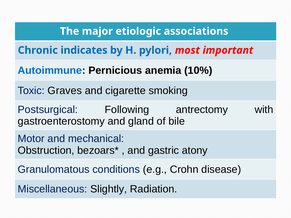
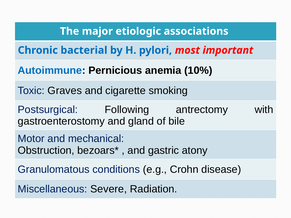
indicates: indicates -> bacterial
Slightly: Slightly -> Severe
